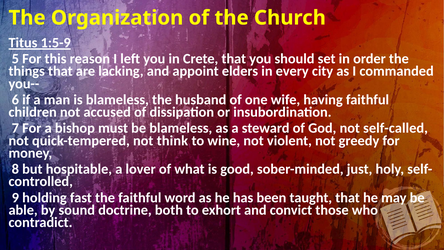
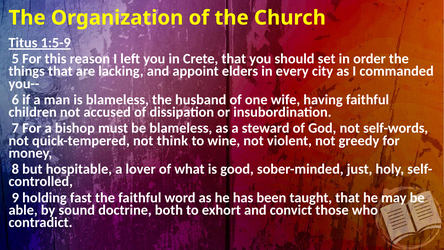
self-called: self-called -> self-words
